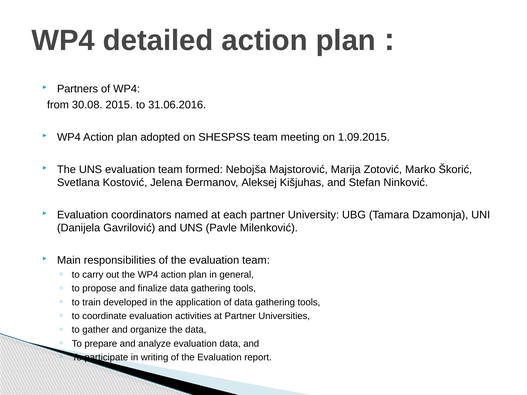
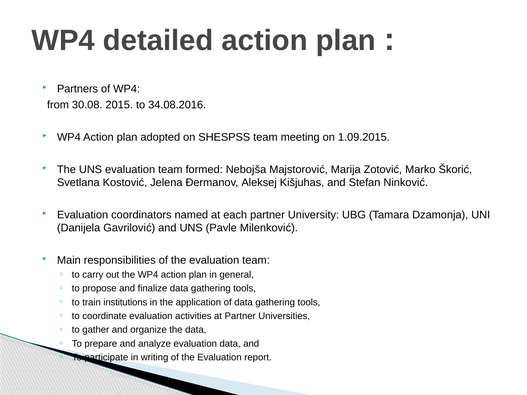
31.06.2016: 31.06.2016 -> 34.08.2016
developed: developed -> institutions
